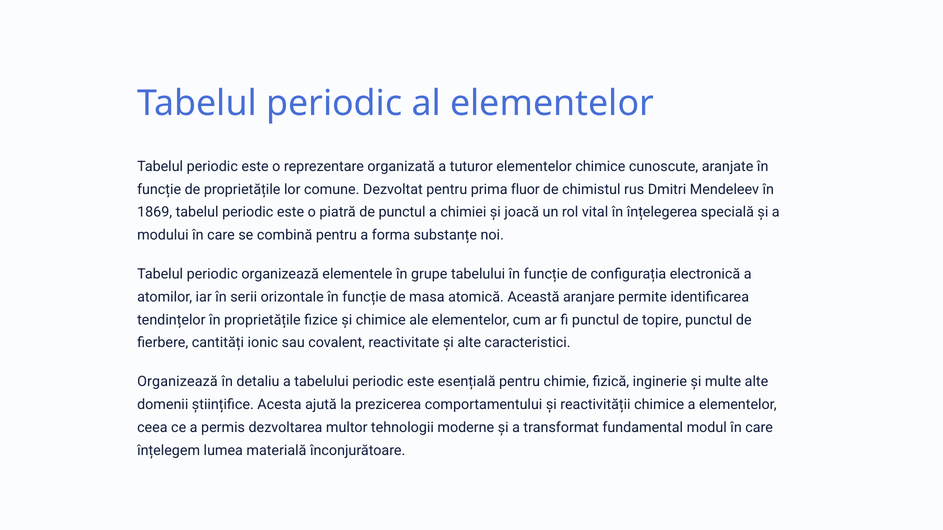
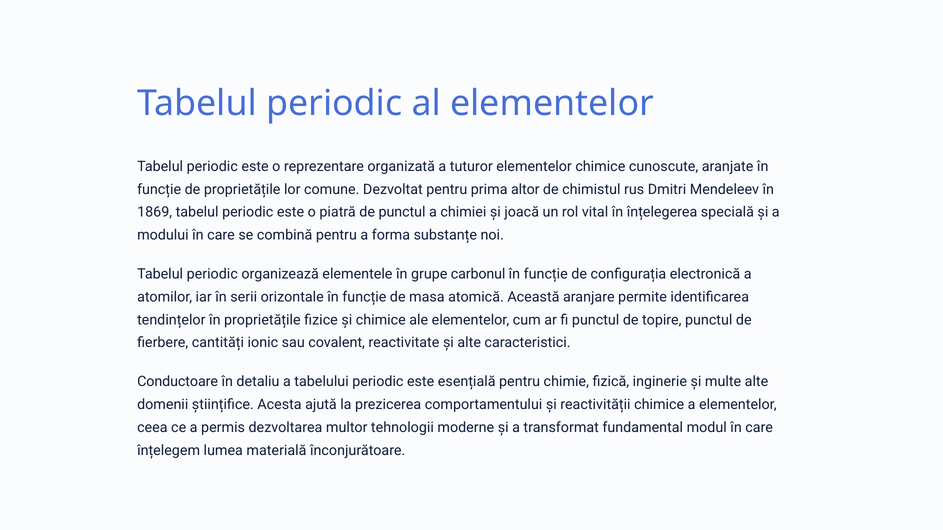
fluor: fluor -> altor
grupe tabelului: tabelului -> carbonul
Organizează at (177, 382): Organizează -> Conductoare
